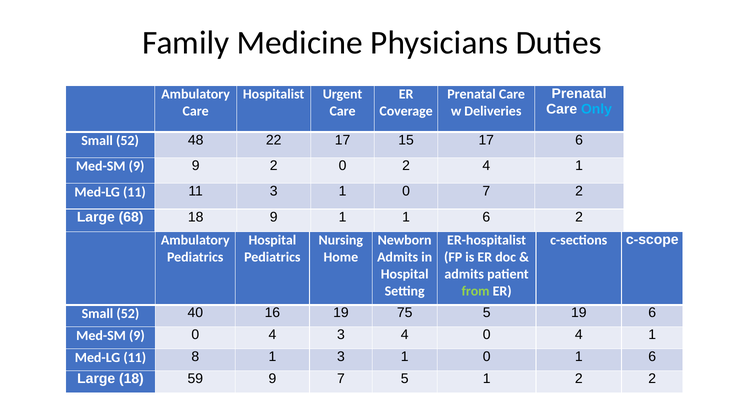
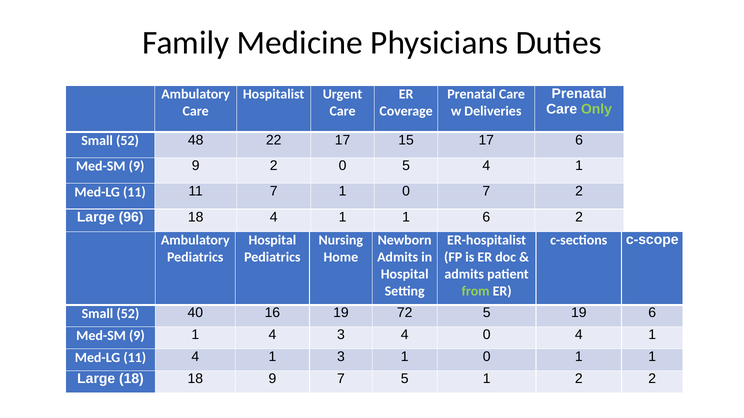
Only colour: light blue -> light green
0 2: 2 -> 5
11 3: 3 -> 7
68: 68 -> 96
18 9: 9 -> 4
75: 75 -> 72
9 0: 0 -> 1
11 8: 8 -> 4
0 1 6: 6 -> 1
18 59: 59 -> 18
